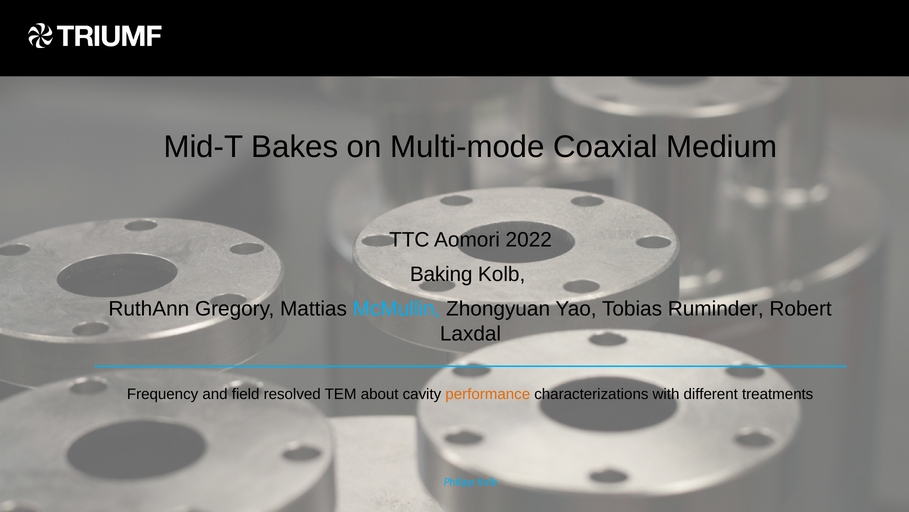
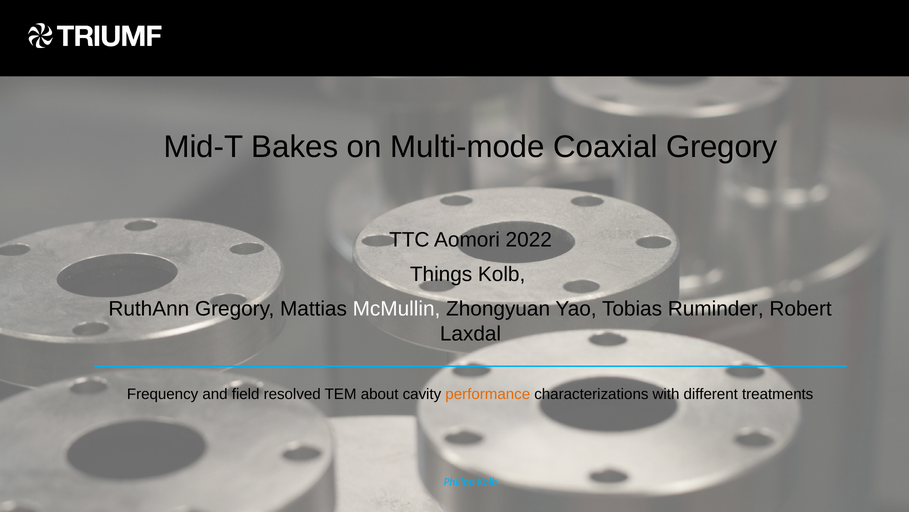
Coaxial Medium: Medium -> Gregory
Baking: Baking -> Things
McMullin colour: light blue -> white
